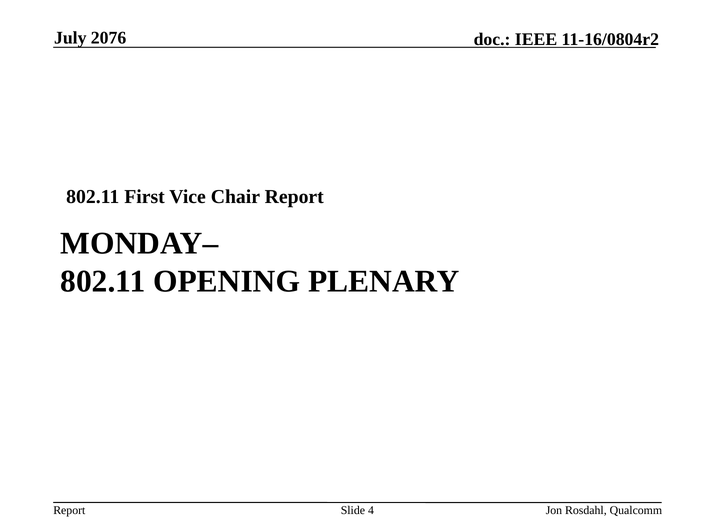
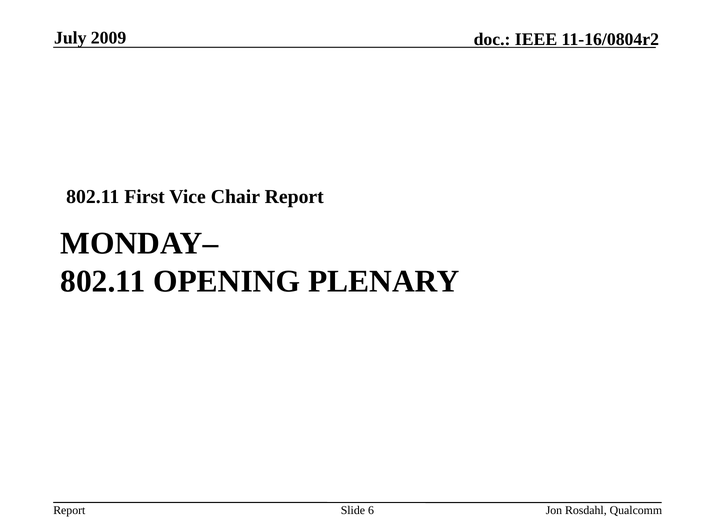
2076: 2076 -> 2009
4: 4 -> 6
